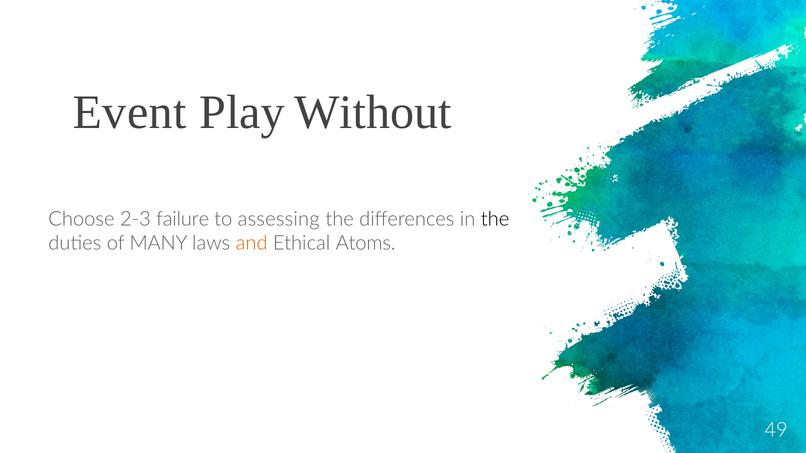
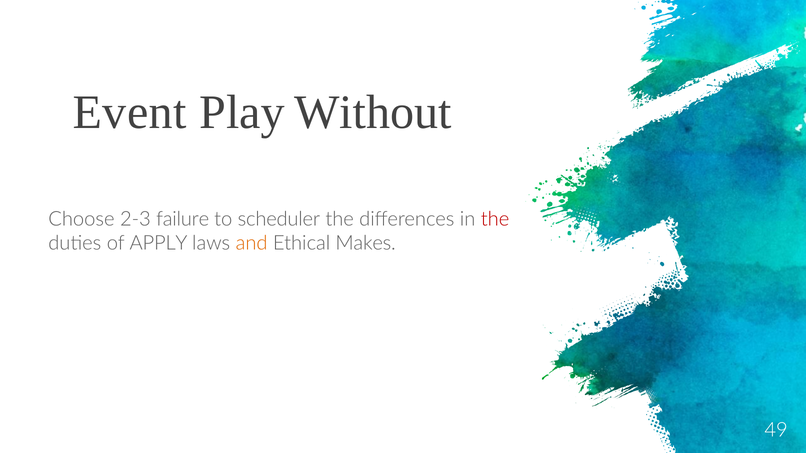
assessing: assessing -> scheduler
the at (495, 219) colour: black -> red
MANY: MANY -> APPLY
Atoms: Atoms -> Makes
